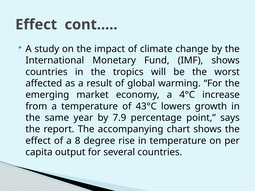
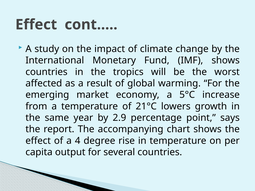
4°C: 4°C -> 5°C
43°C: 43°C -> 21°C
7.9: 7.9 -> 2.9
8: 8 -> 4
